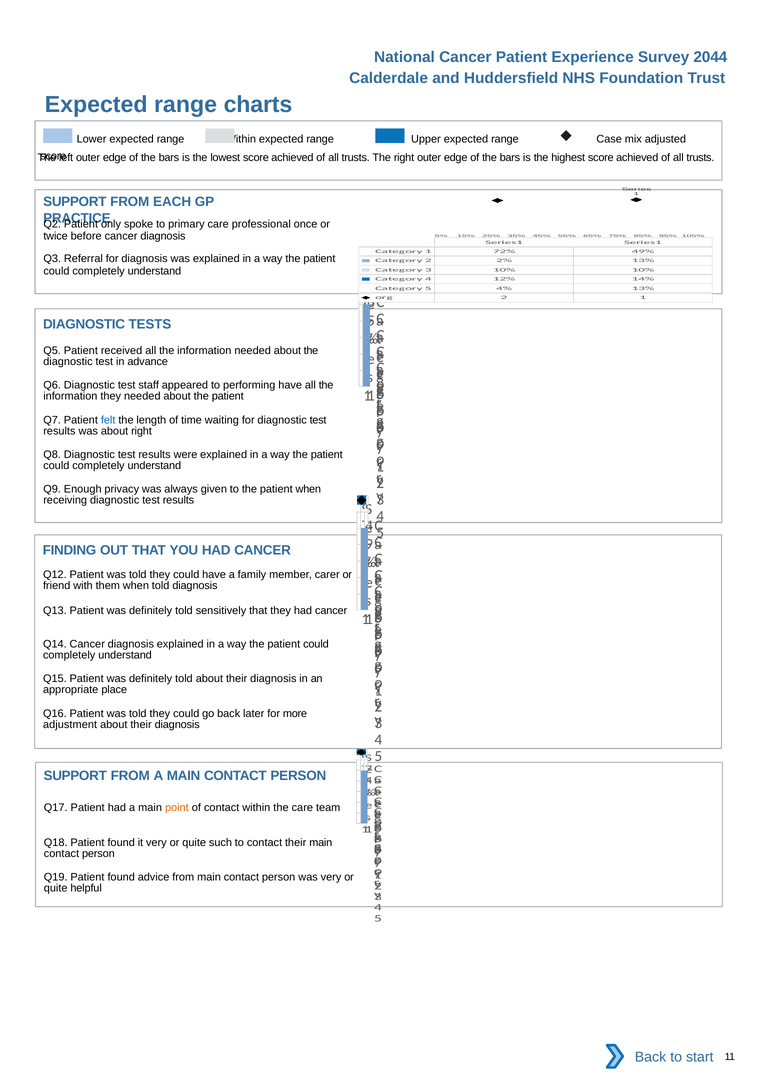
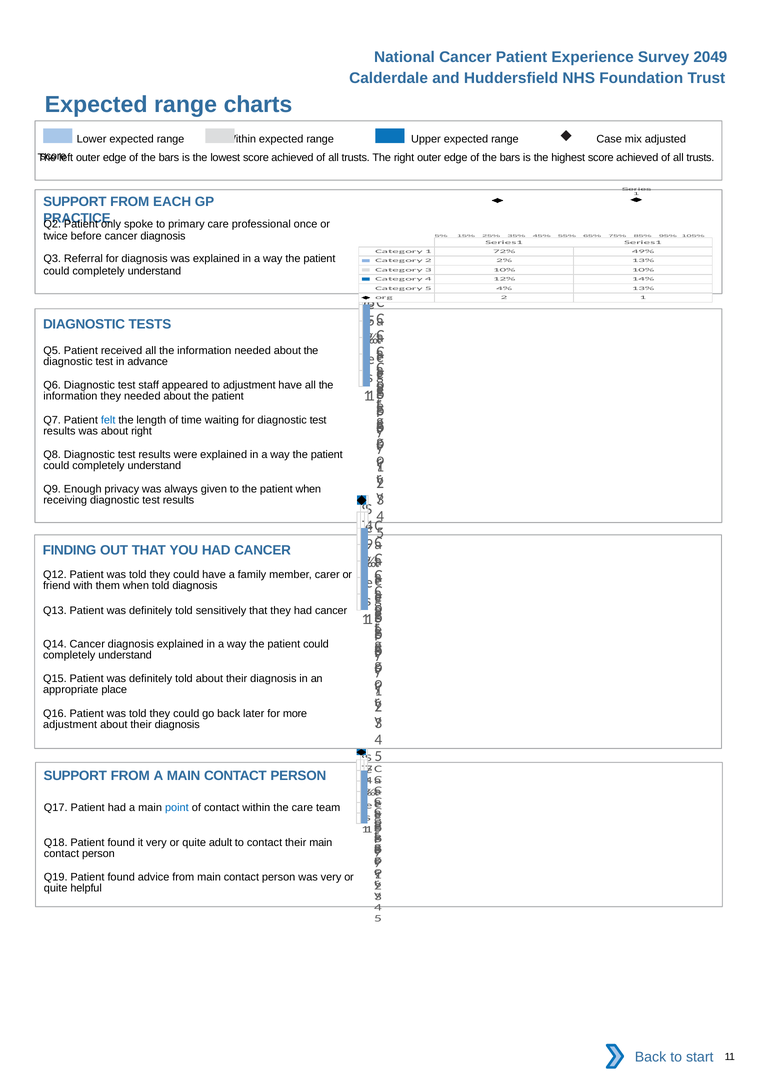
2044: 2044 -> 2049
to performing: performing -> adjustment
point colour: orange -> blue
such: such -> adult
